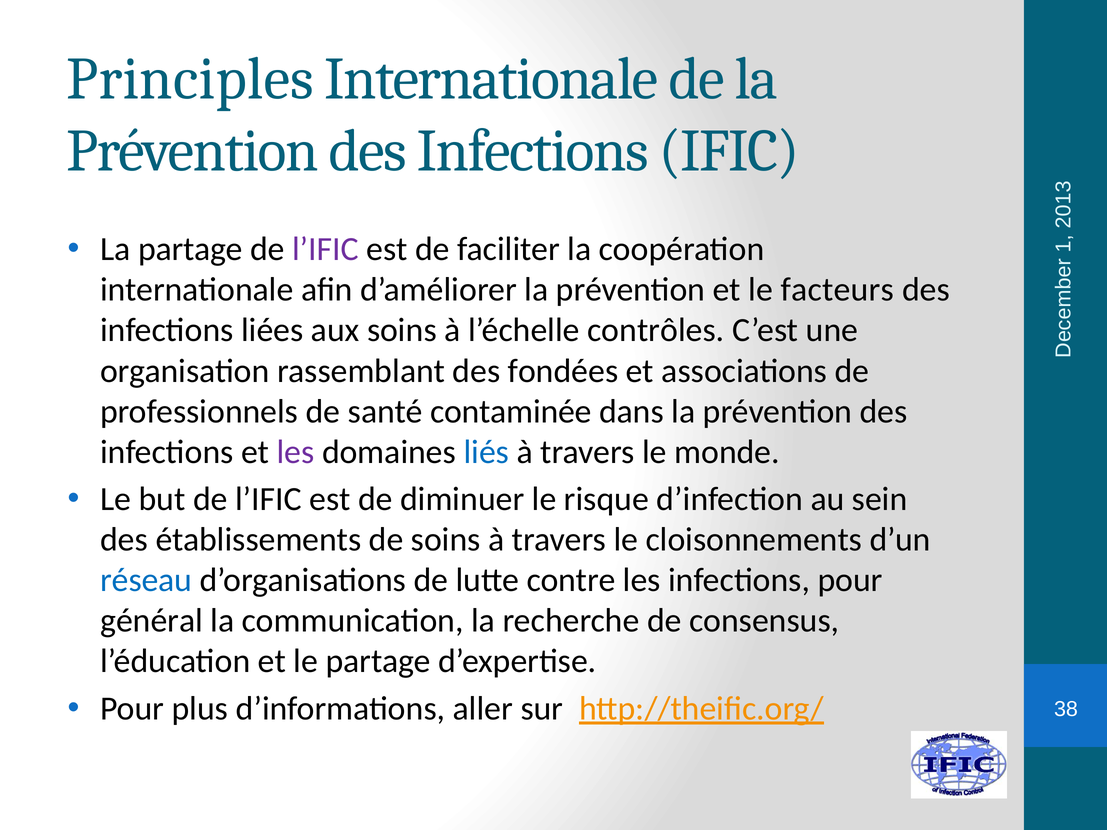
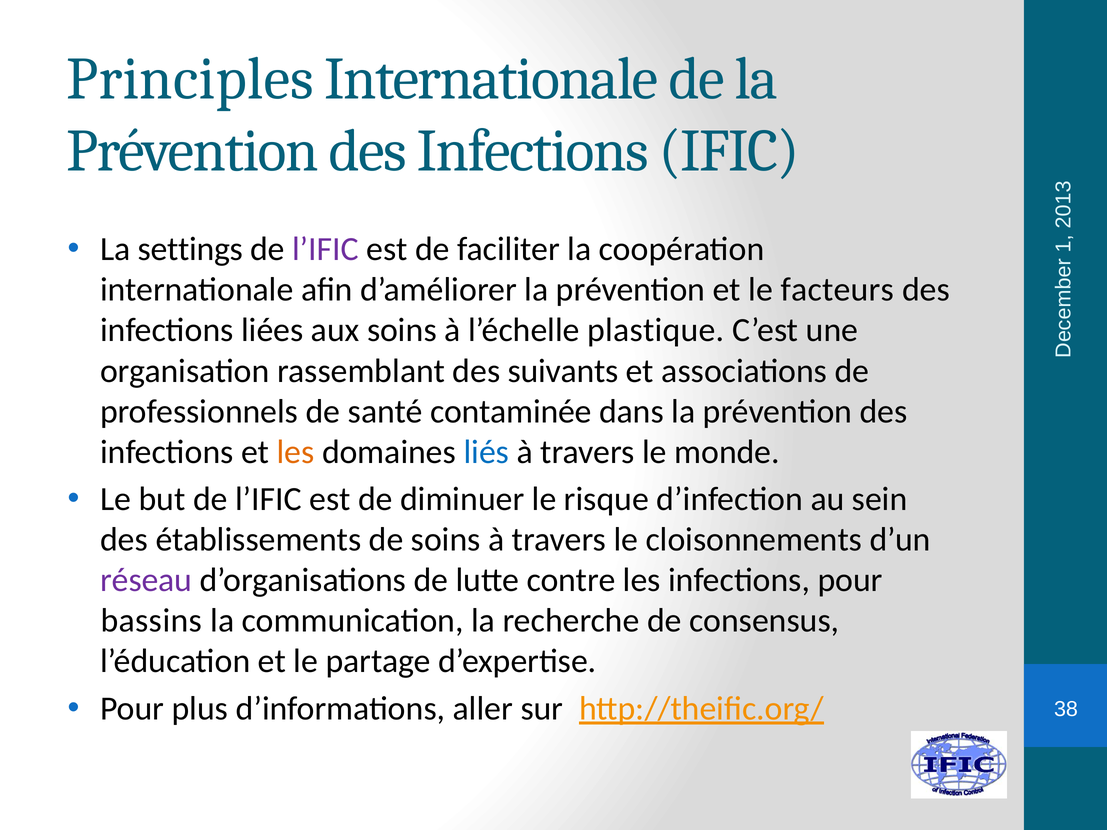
La partage: partage -> settings
contrôles: contrôles -> plastique
fondées: fondées -> suivants
les at (296, 452) colour: purple -> orange
réseau colour: blue -> purple
général: général -> bassins
